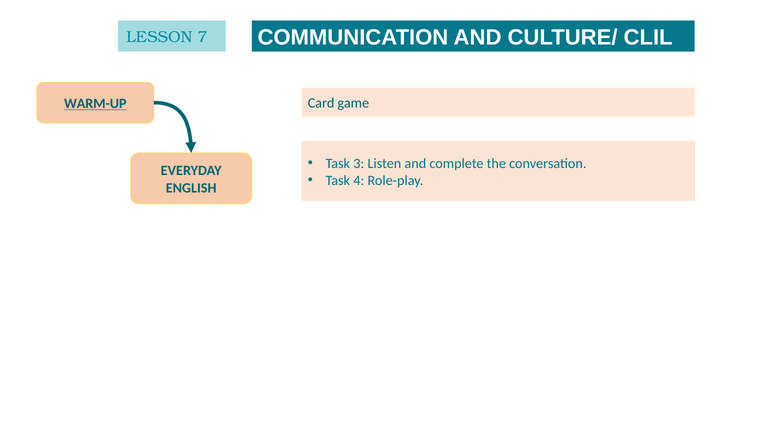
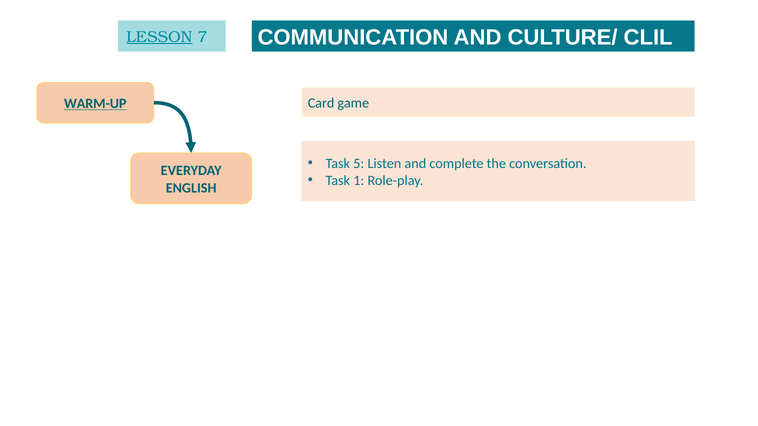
LESSON underline: none -> present
3: 3 -> 5
4: 4 -> 1
